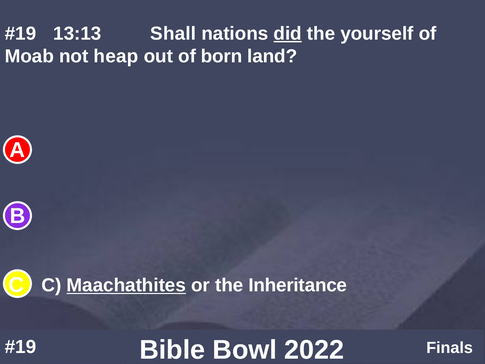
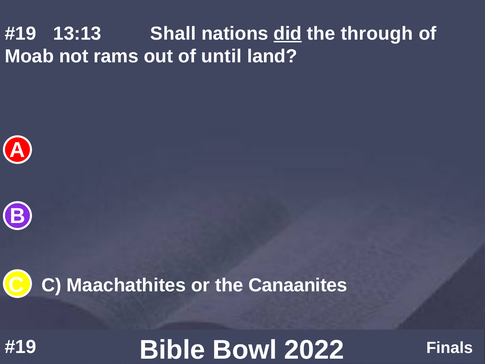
yourself: yourself -> through
heap: heap -> rams
born: born -> until
Maachathites underline: present -> none
Inheritance: Inheritance -> Canaanites
